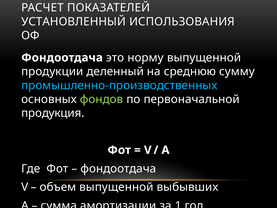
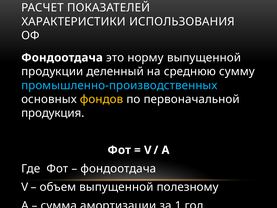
УСТАНОВЛЕННЫЙ: УСТАНОВЛЕННЫЙ -> ХАРАКТЕРИСТИКИ
фондов colour: light green -> yellow
выбывших: выбывших -> полезному
